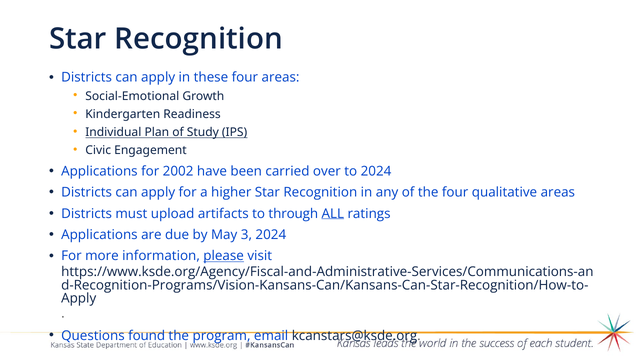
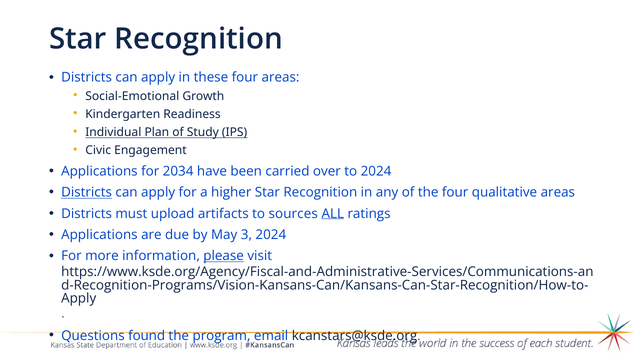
2002: 2002 -> 2034
Districts at (87, 193) underline: none -> present
through: through -> sources
